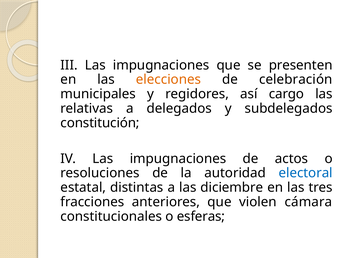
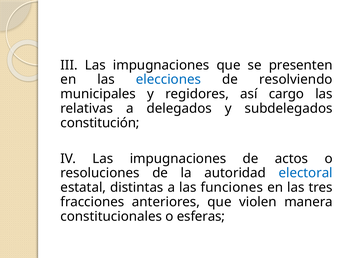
elecciones colour: orange -> blue
celebración: celebración -> resolviendo
diciembre: diciembre -> funciones
cámara: cámara -> manera
